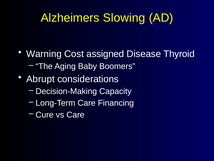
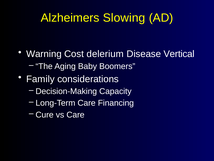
assigned: assigned -> delerium
Thyroid: Thyroid -> Vertical
Abrupt: Abrupt -> Family
